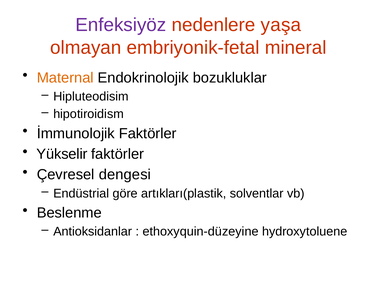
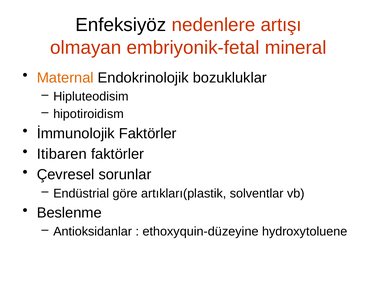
Enfeksiyöz colour: purple -> black
yaşa: yaşa -> artışı
Yükselir: Yükselir -> Itibaren
dengesi: dengesi -> sorunlar
